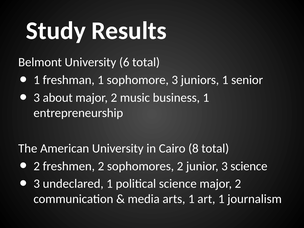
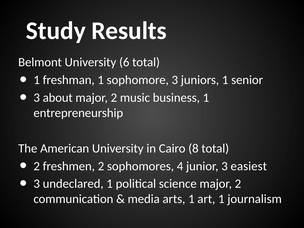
sophomores 2: 2 -> 4
3 science: science -> easiest
